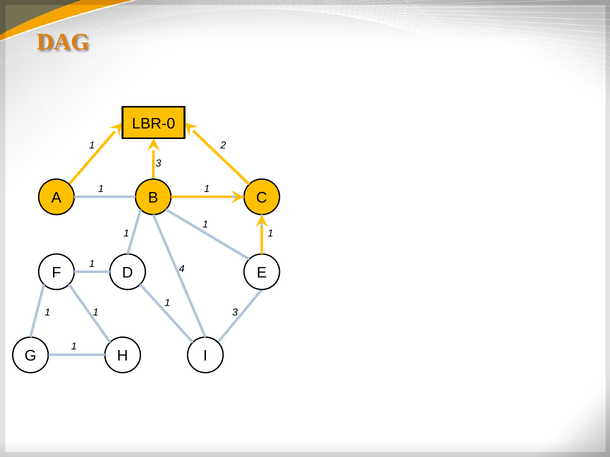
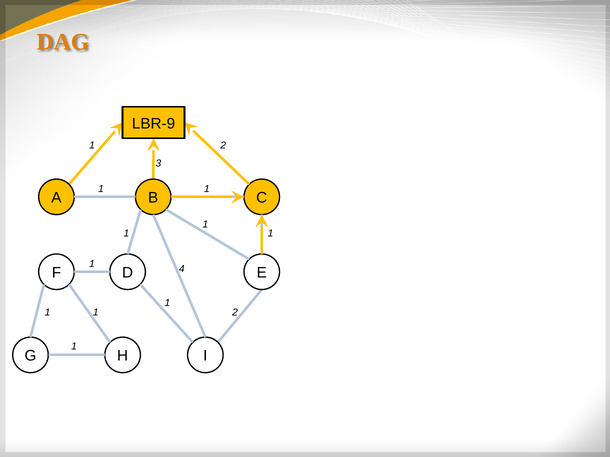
LBR-0: LBR-0 -> LBR-9
3 at (235, 313): 3 -> 2
